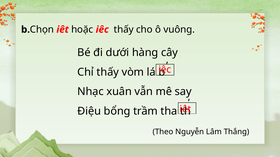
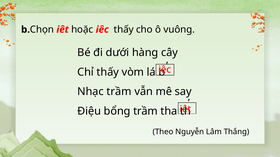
Nhạc xuân: xuân -> trầm
